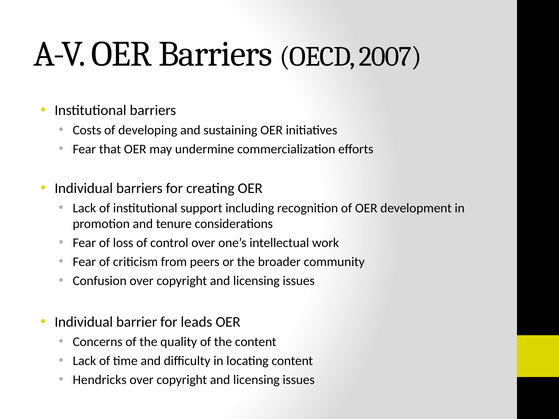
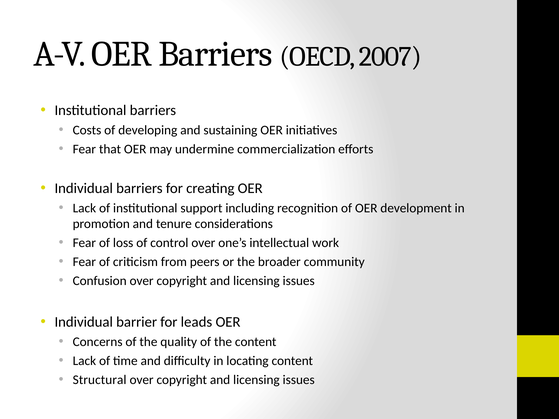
Hendricks: Hendricks -> Structural
